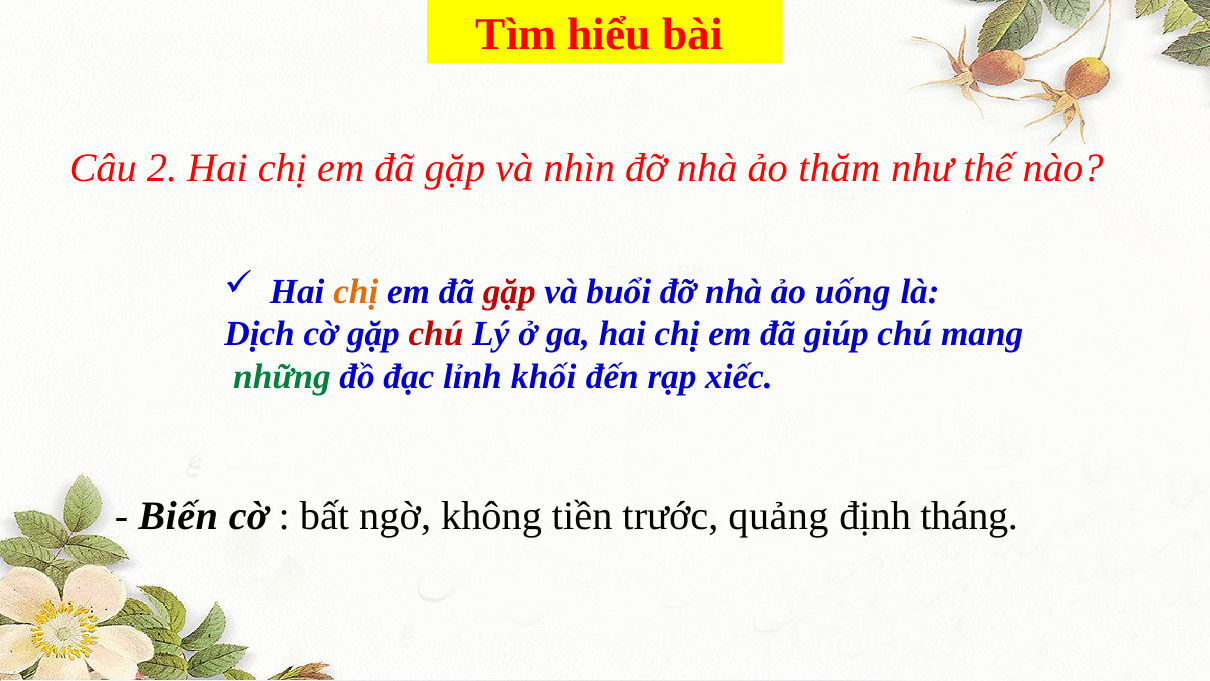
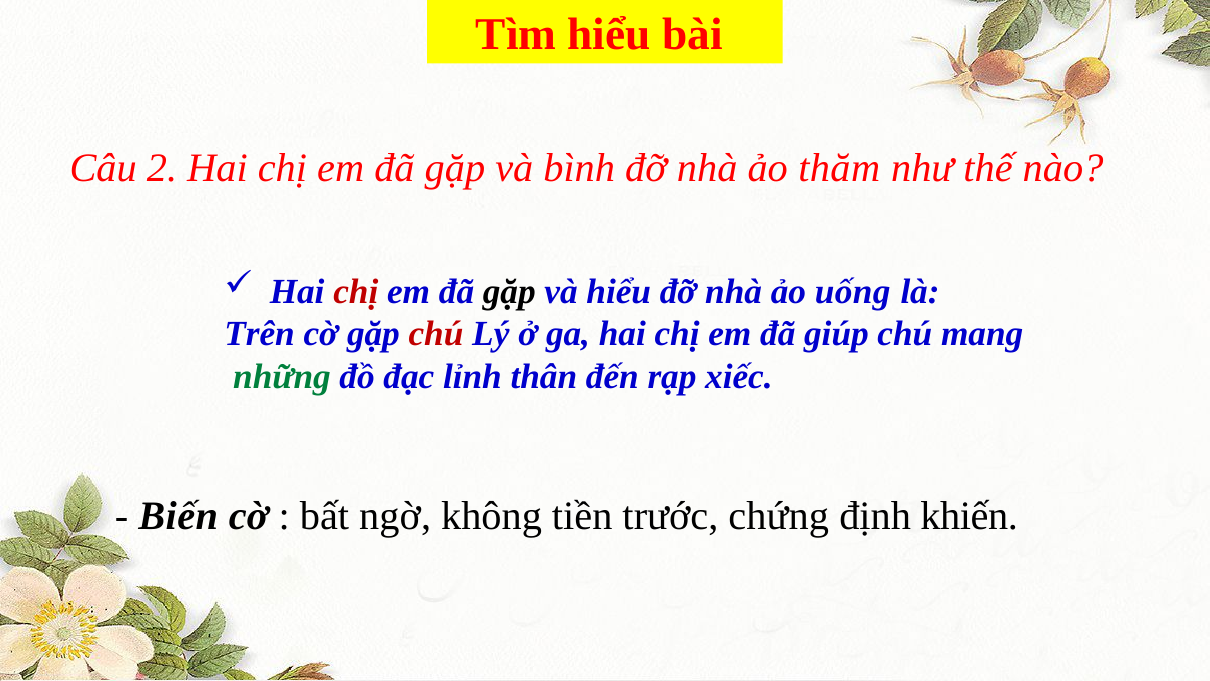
nhìn: nhìn -> bình
chị at (356, 291) colour: orange -> red
gặp at (509, 291) colour: red -> black
và buổi: buổi -> hiểu
Dịch: Dịch -> Trên
khối: khối -> thân
quảng: quảng -> chứng
tháng: tháng -> khiến
